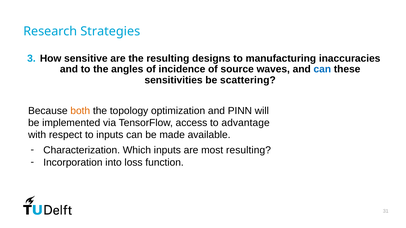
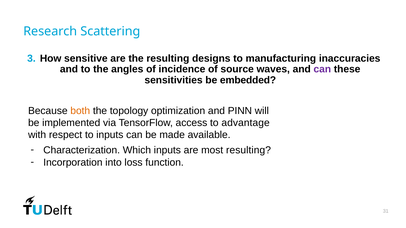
Strategies: Strategies -> Scattering
can at (322, 69) colour: blue -> purple
scattering: scattering -> embedded
